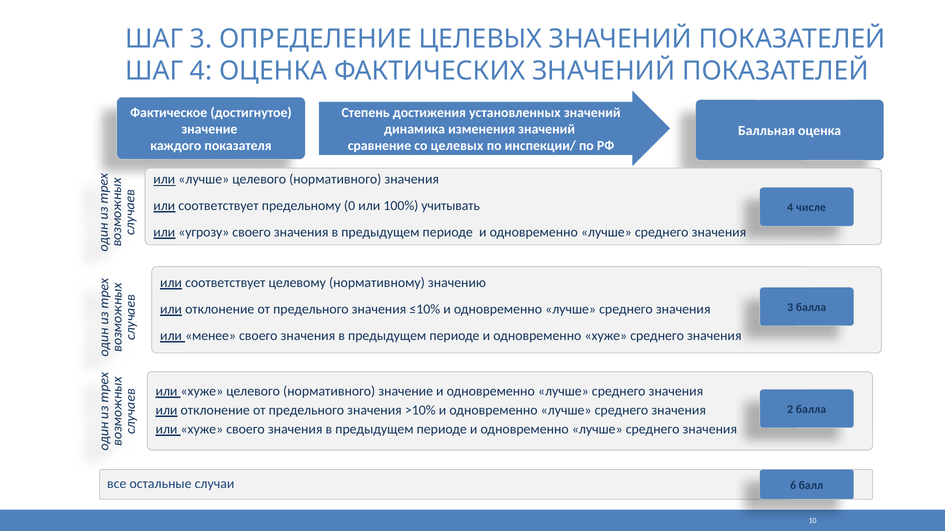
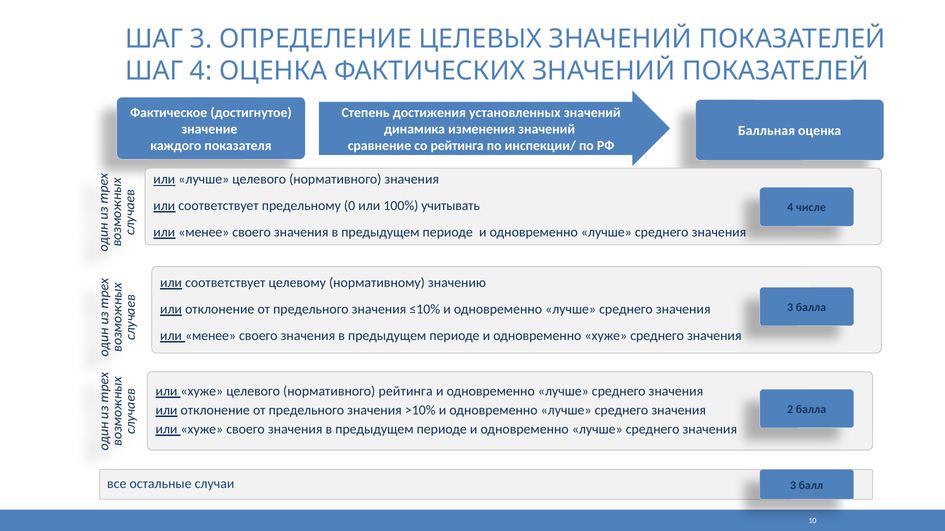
со целевых: целевых -> рейтинга
угрозу at (204, 233): угрозу -> менее
нормативного значение: значение -> рейтинга
случаи 6: 6 -> 3
